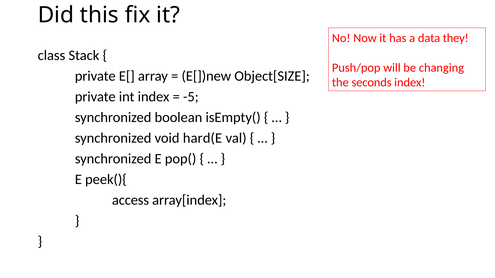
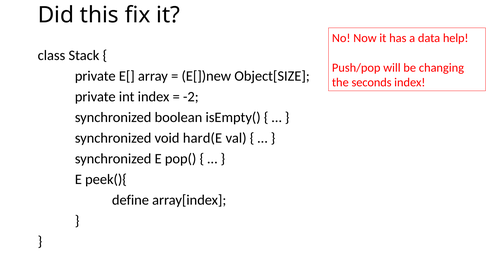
they: they -> help
-5: -5 -> -2
access: access -> define
